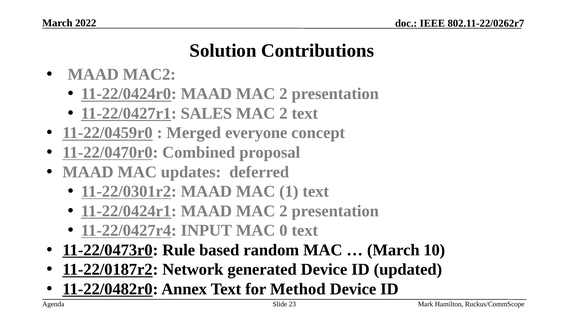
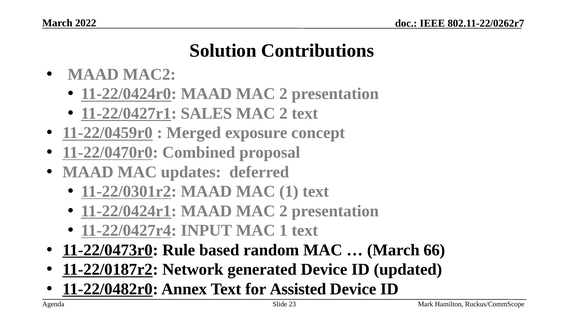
everyone: everyone -> exposure
0 at (283, 231): 0 -> 1
10: 10 -> 66
Method: Method -> Assisted
